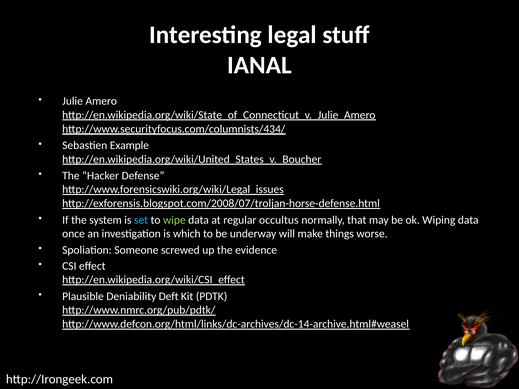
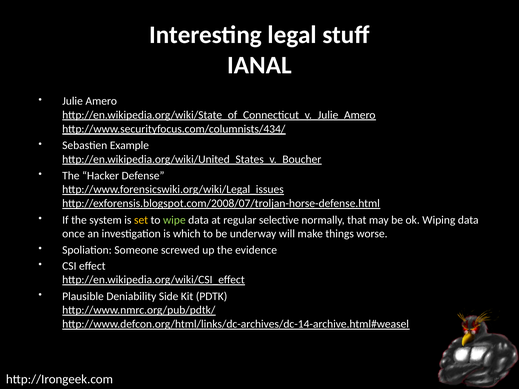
set colour: light blue -> yellow
occultus: occultus -> selective
Deft: Deft -> Side
